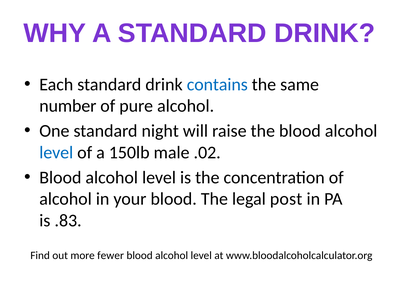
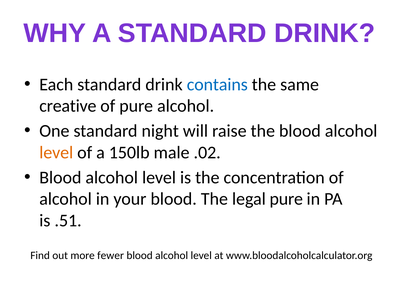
number: number -> creative
level at (56, 153) colour: blue -> orange
legal post: post -> pure
.83: .83 -> .51
